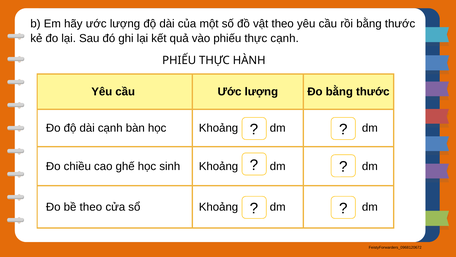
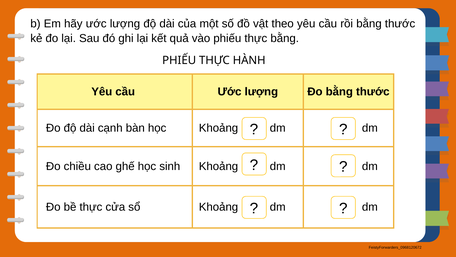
thực cạnh: cạnh -> bằng
bề theo: theo -> thực
